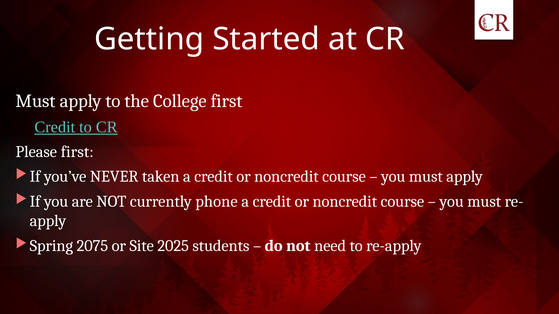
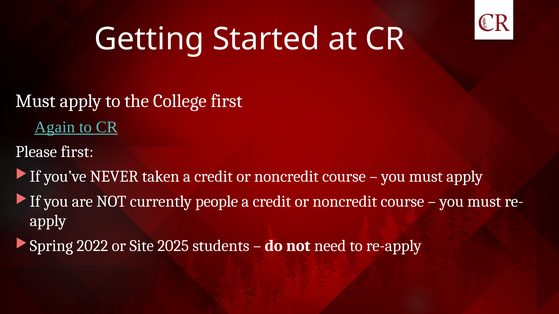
Credit at (55, 127): Credit -> Again
phone: phone -> people
2075: 2075 -> 2022
